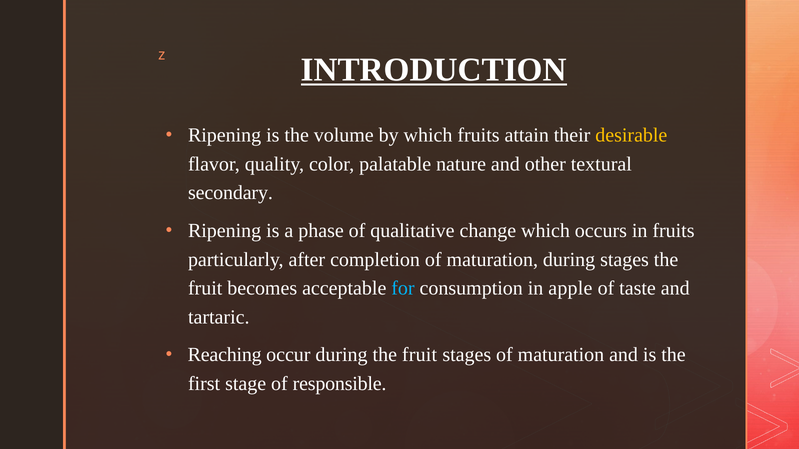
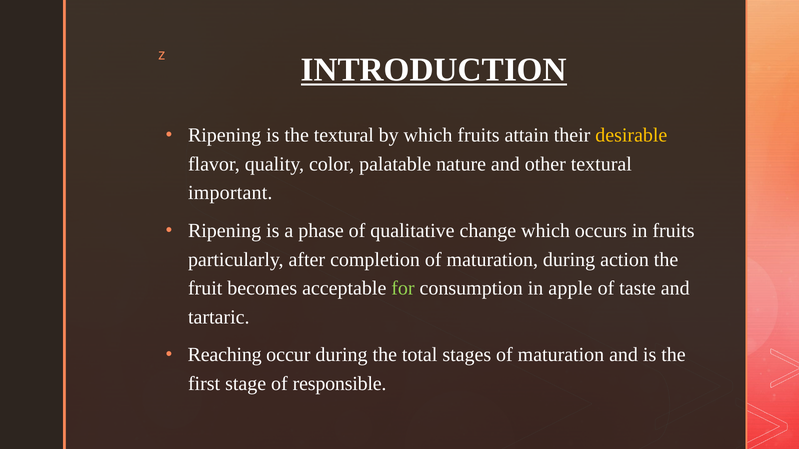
the volume: volume -> textural
secondary: secondary -> important
during stages: stages -> action
for colour: light blue -> light green
during the fruit: fruit -> total
